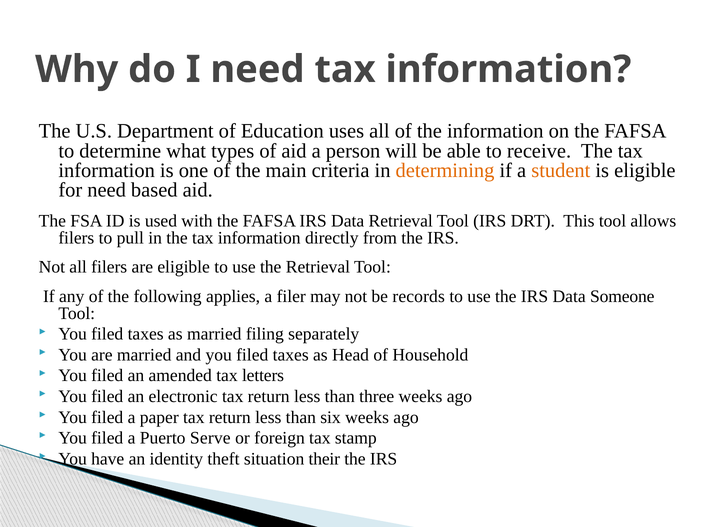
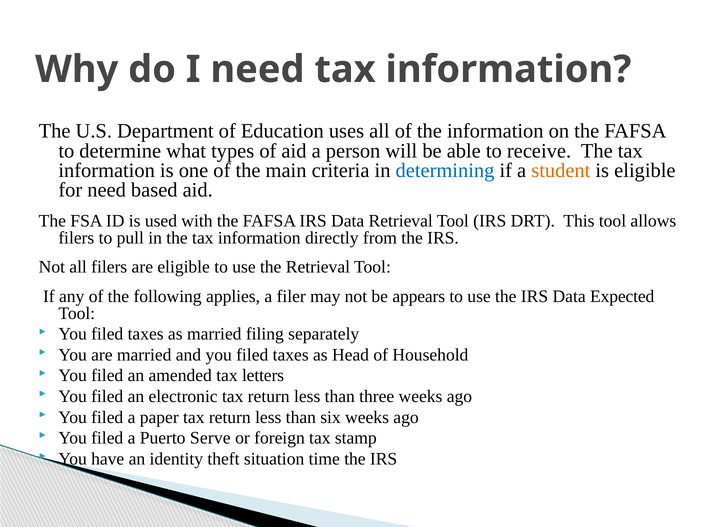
determining colour: orange -> blue
records: records -> appears
Someone: Someone -> Expected
their: their -> time
